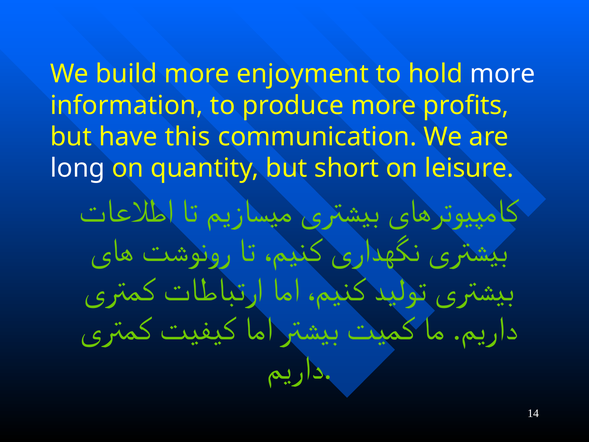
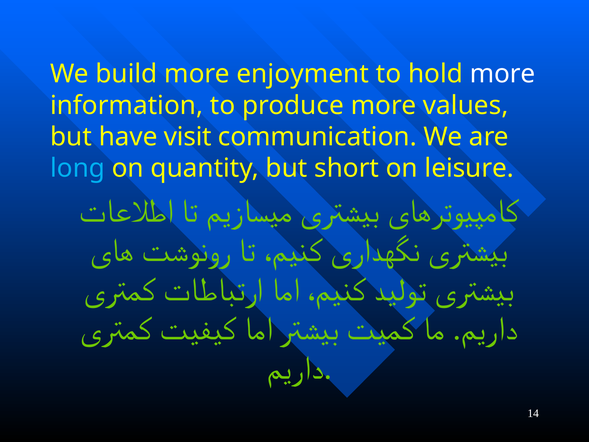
profits: profits -> values
this: this -> visit
long colour: white -> light blue
